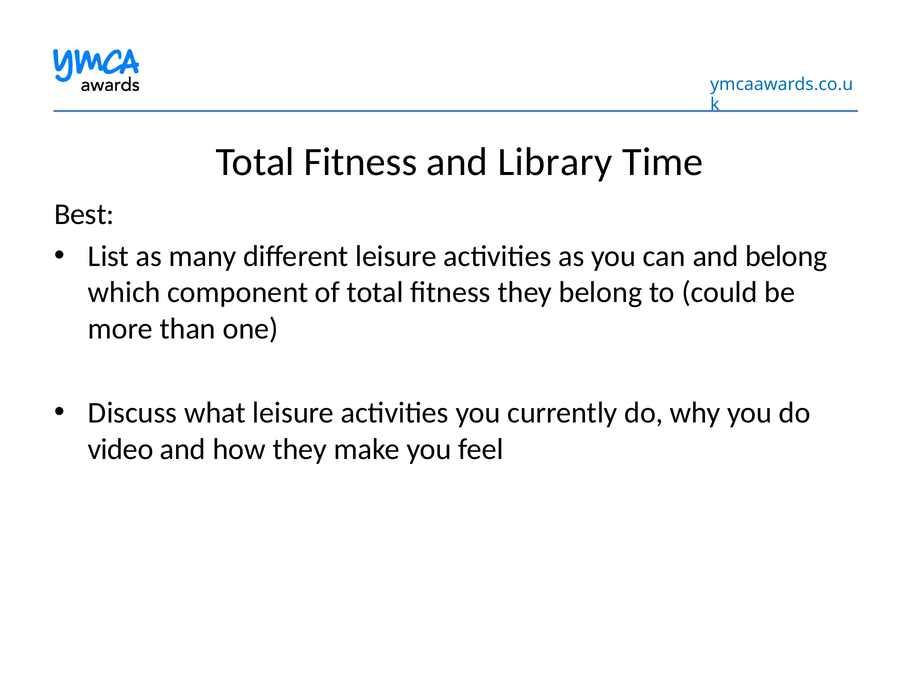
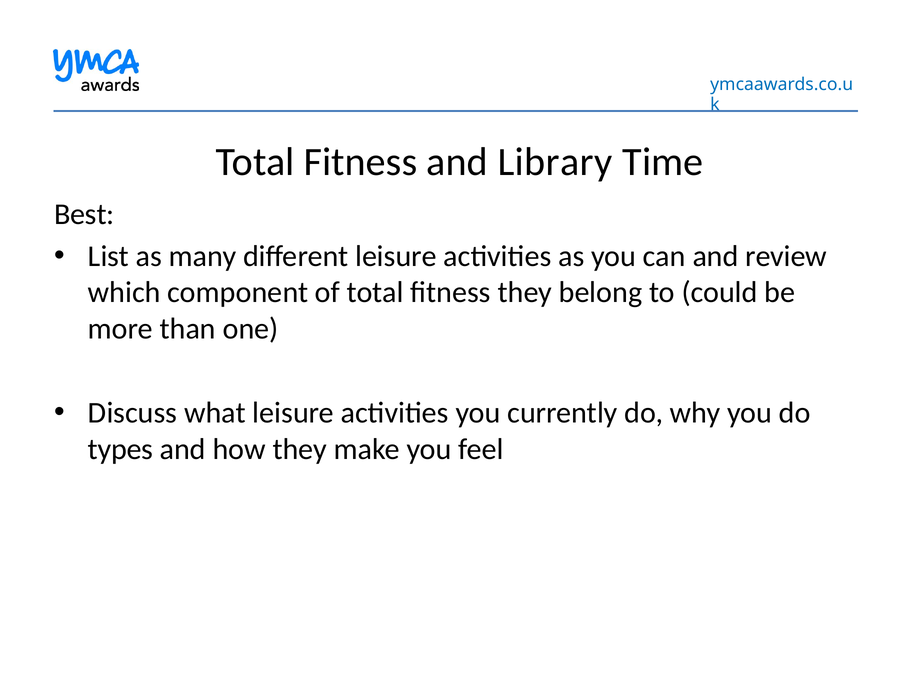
and belong: belong -> review
video: video -> types
